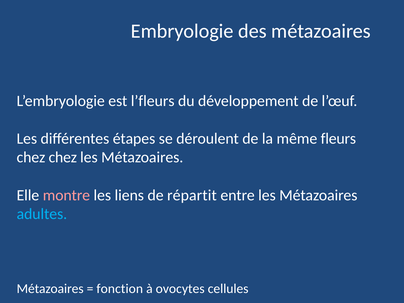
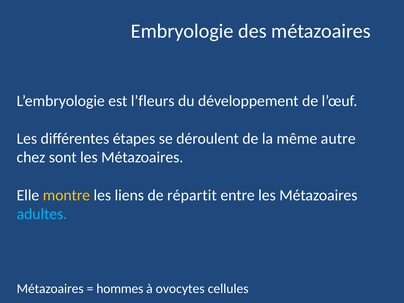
fleurs: fleurs -> autre
chez chez: chez -> sont
montre colour: pink -> yellow
fonction: fonction -> hommes
